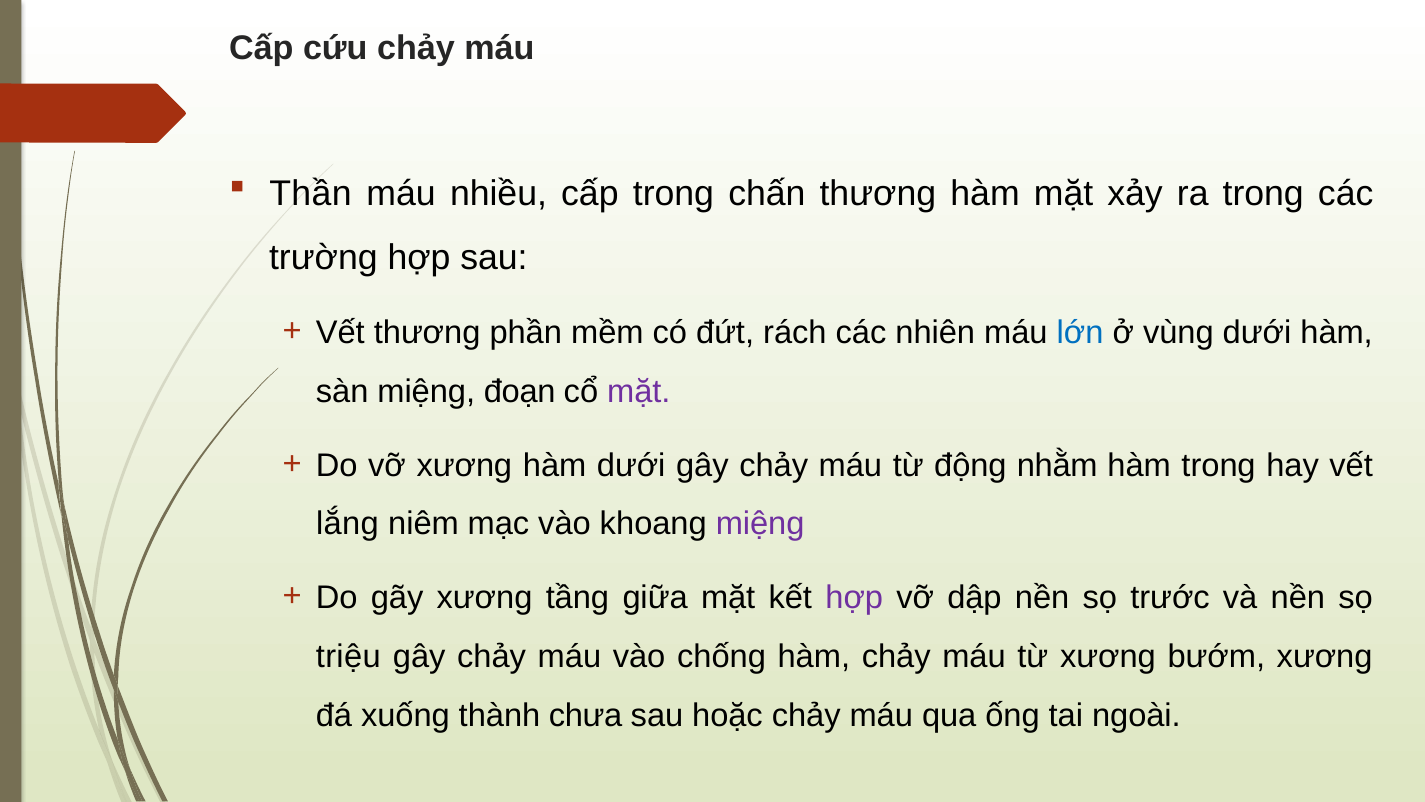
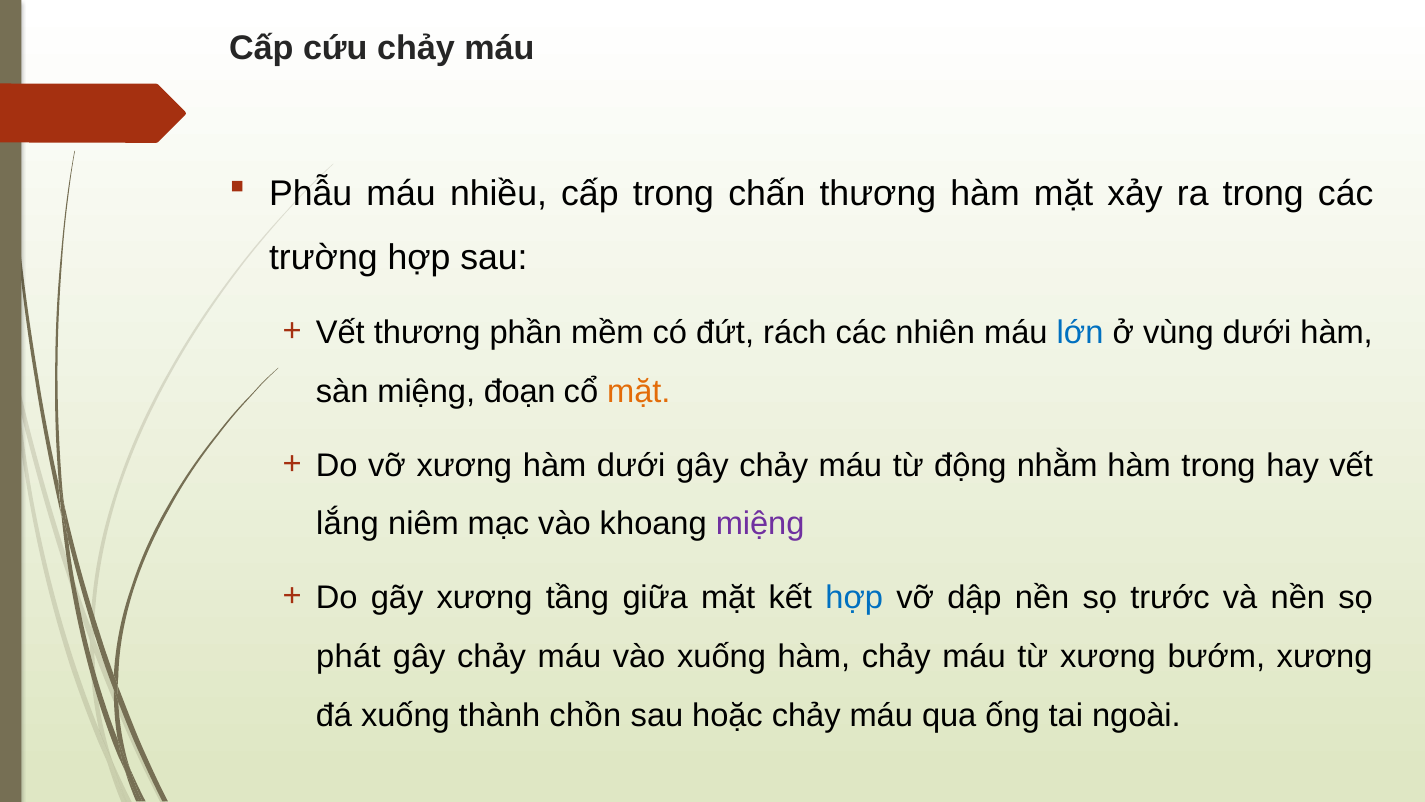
Thần: Thần -> Phẫu
mặt at (639, 391) colour: purple -> orange
hợp at (854, 597) colour: purple -> blue
triệu: triệu -> phát
vào chống: chống -> xuống
chưa: chưa -> chồn
